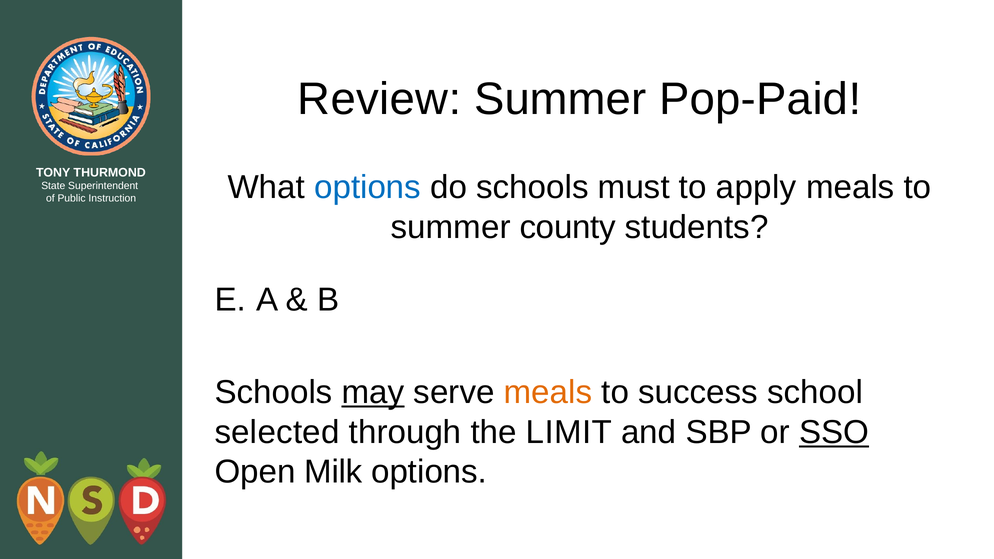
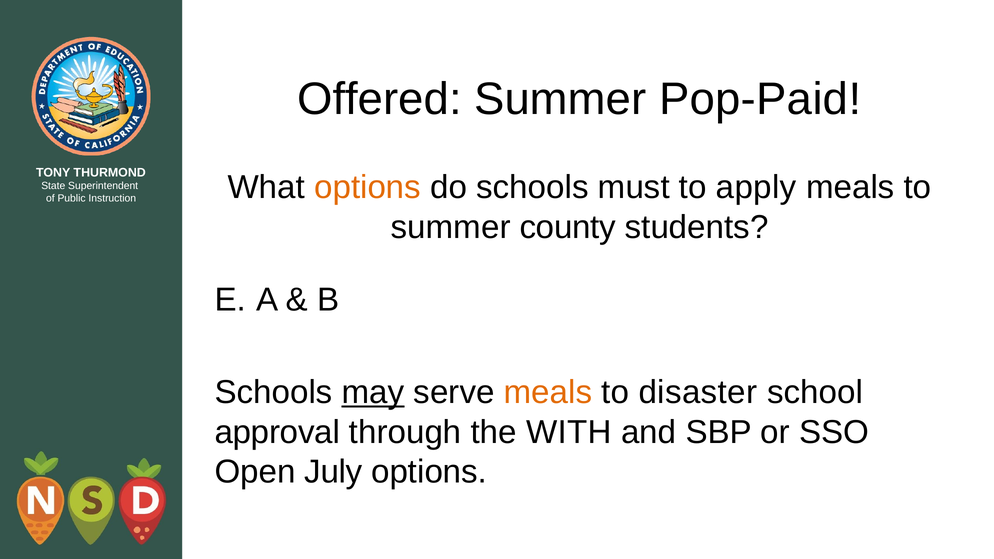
Review: Review -> Offered
options at (368, 187) colour: blue -> orange
success: success -> disaster
selected: selected -> approval
LIMIT: LIMIT -> WITH
SSO underline: present -> none
Milk: Milk -> July
